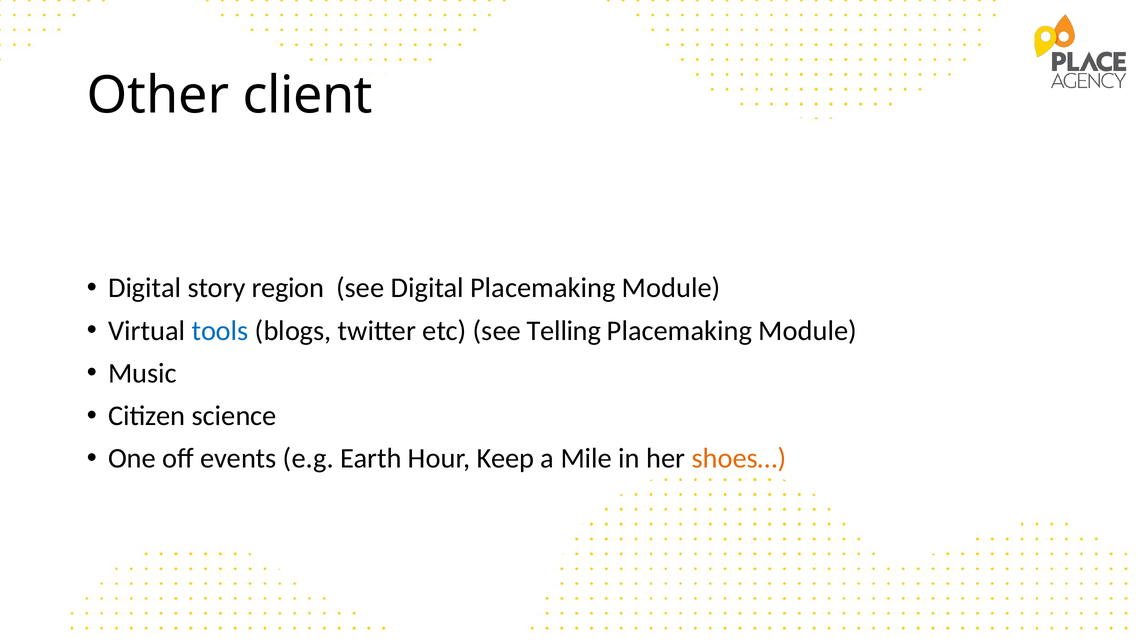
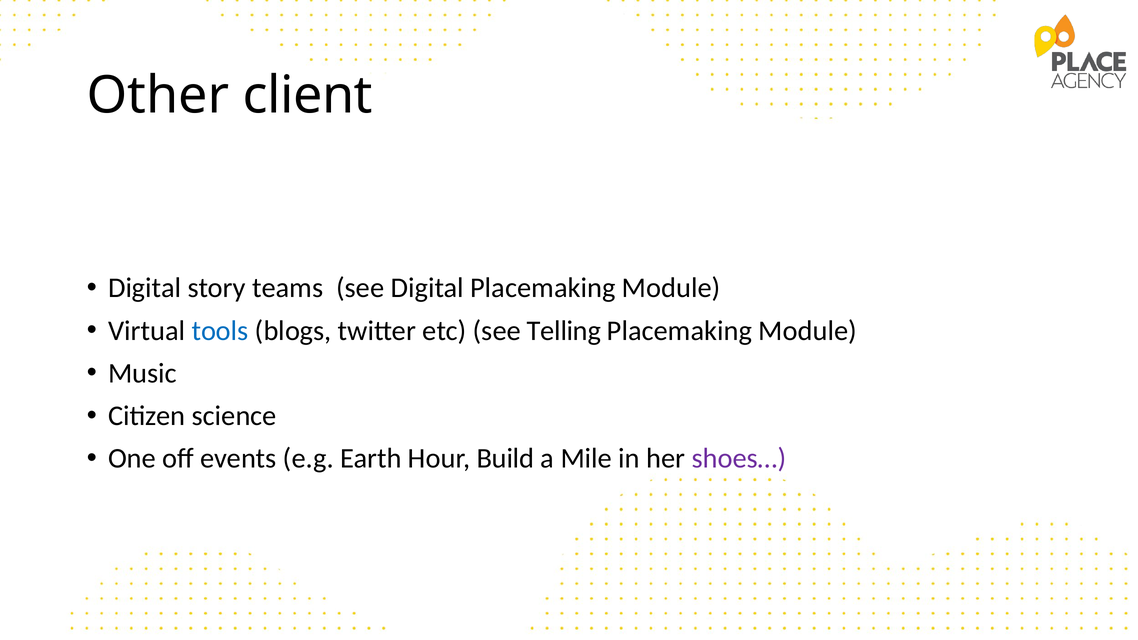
region: region -> teams
Keep: Keep -> Build
shoes… colour: orange -> purple
